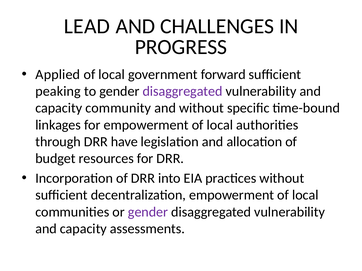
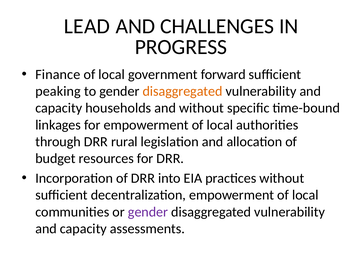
Applied: Applied -> Finance
disaggregated at (183, 91) colour: purple -> orange
community: community -> households
have: have -> rural
